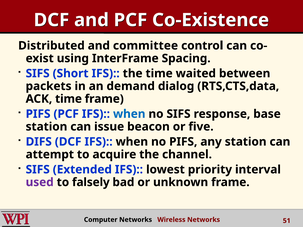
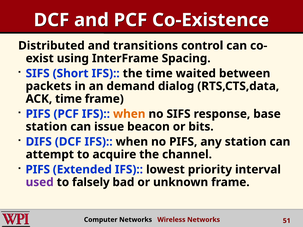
committee: committee -> transitions
when at (129, 114) colour: blue -> orange
five: five -> bits
SIFS at (38, 170): SIFS -> PIFS
